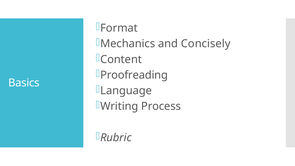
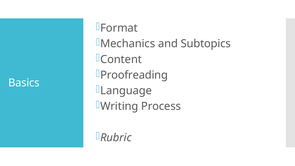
Concisely: Concisely -> Subtopics
